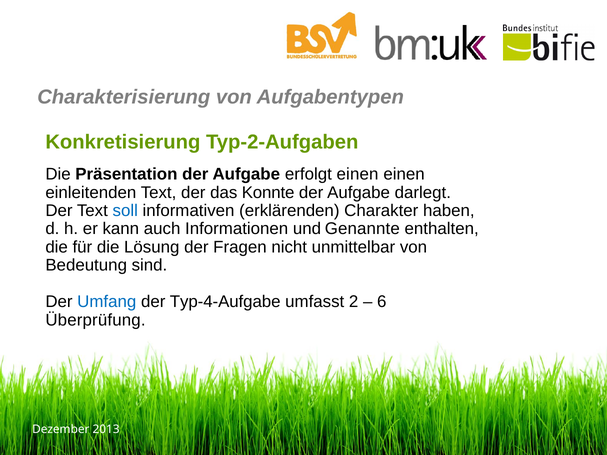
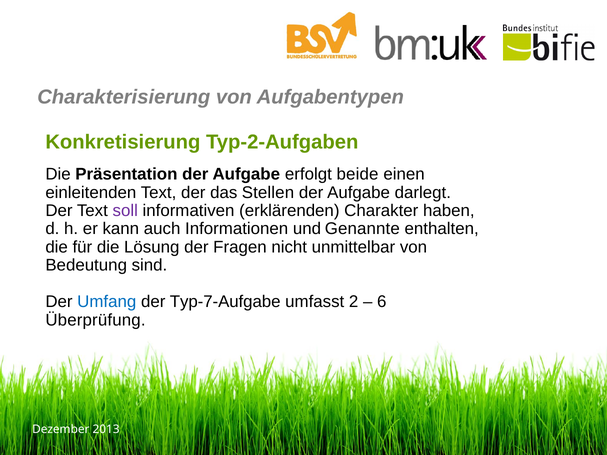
erfolgt einen: einen -> beide
Konnte: Konnte -> Stellen
soll colour: blue -> purple
Typ-4-Aufgabe: Typ-4-Aufgabe -> Typ-7-Aufgabe
